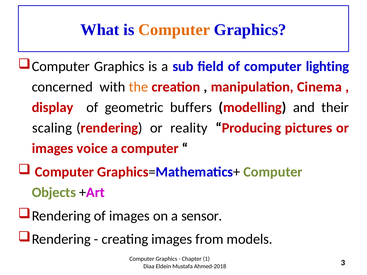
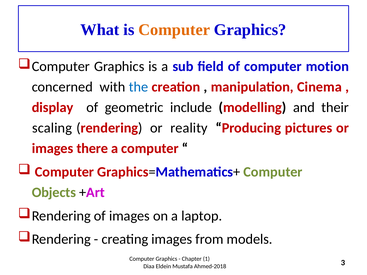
lighting: lighting -> motion
the colour: orange -> blue
buffers: buffers -> include
voice: voice -> there
sensor: sensor -> laptop
